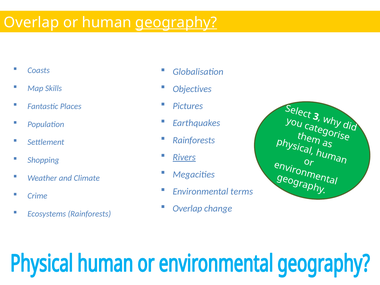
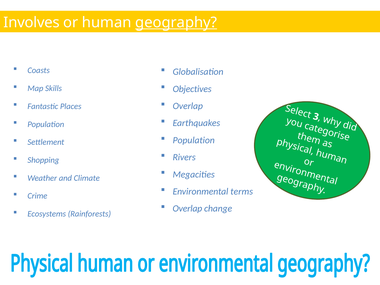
Overlap at (31, 23): Overlap -> Involves
Pictures at (188, 106): Pictures -> Overlap
Rainforests at (194, 140): Rainforests -> Population
Rivers underline: present -> none
